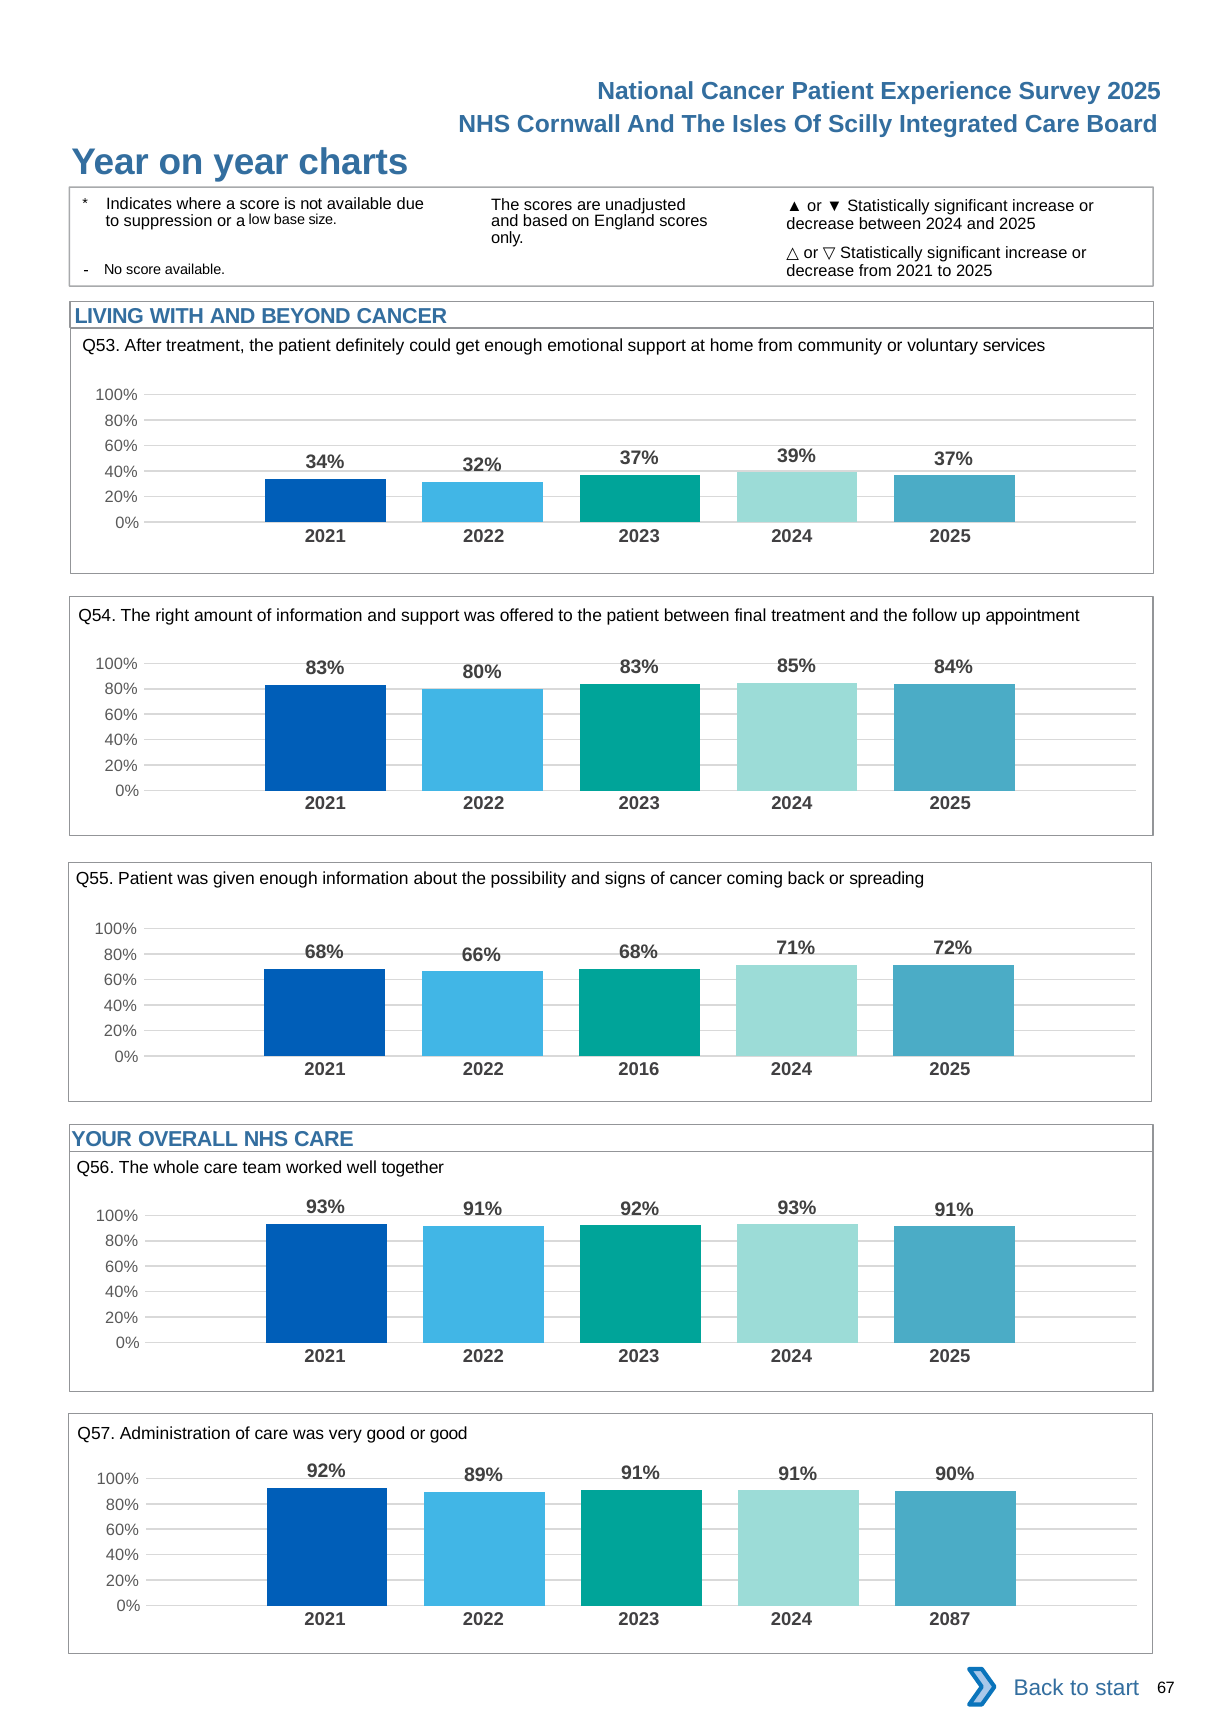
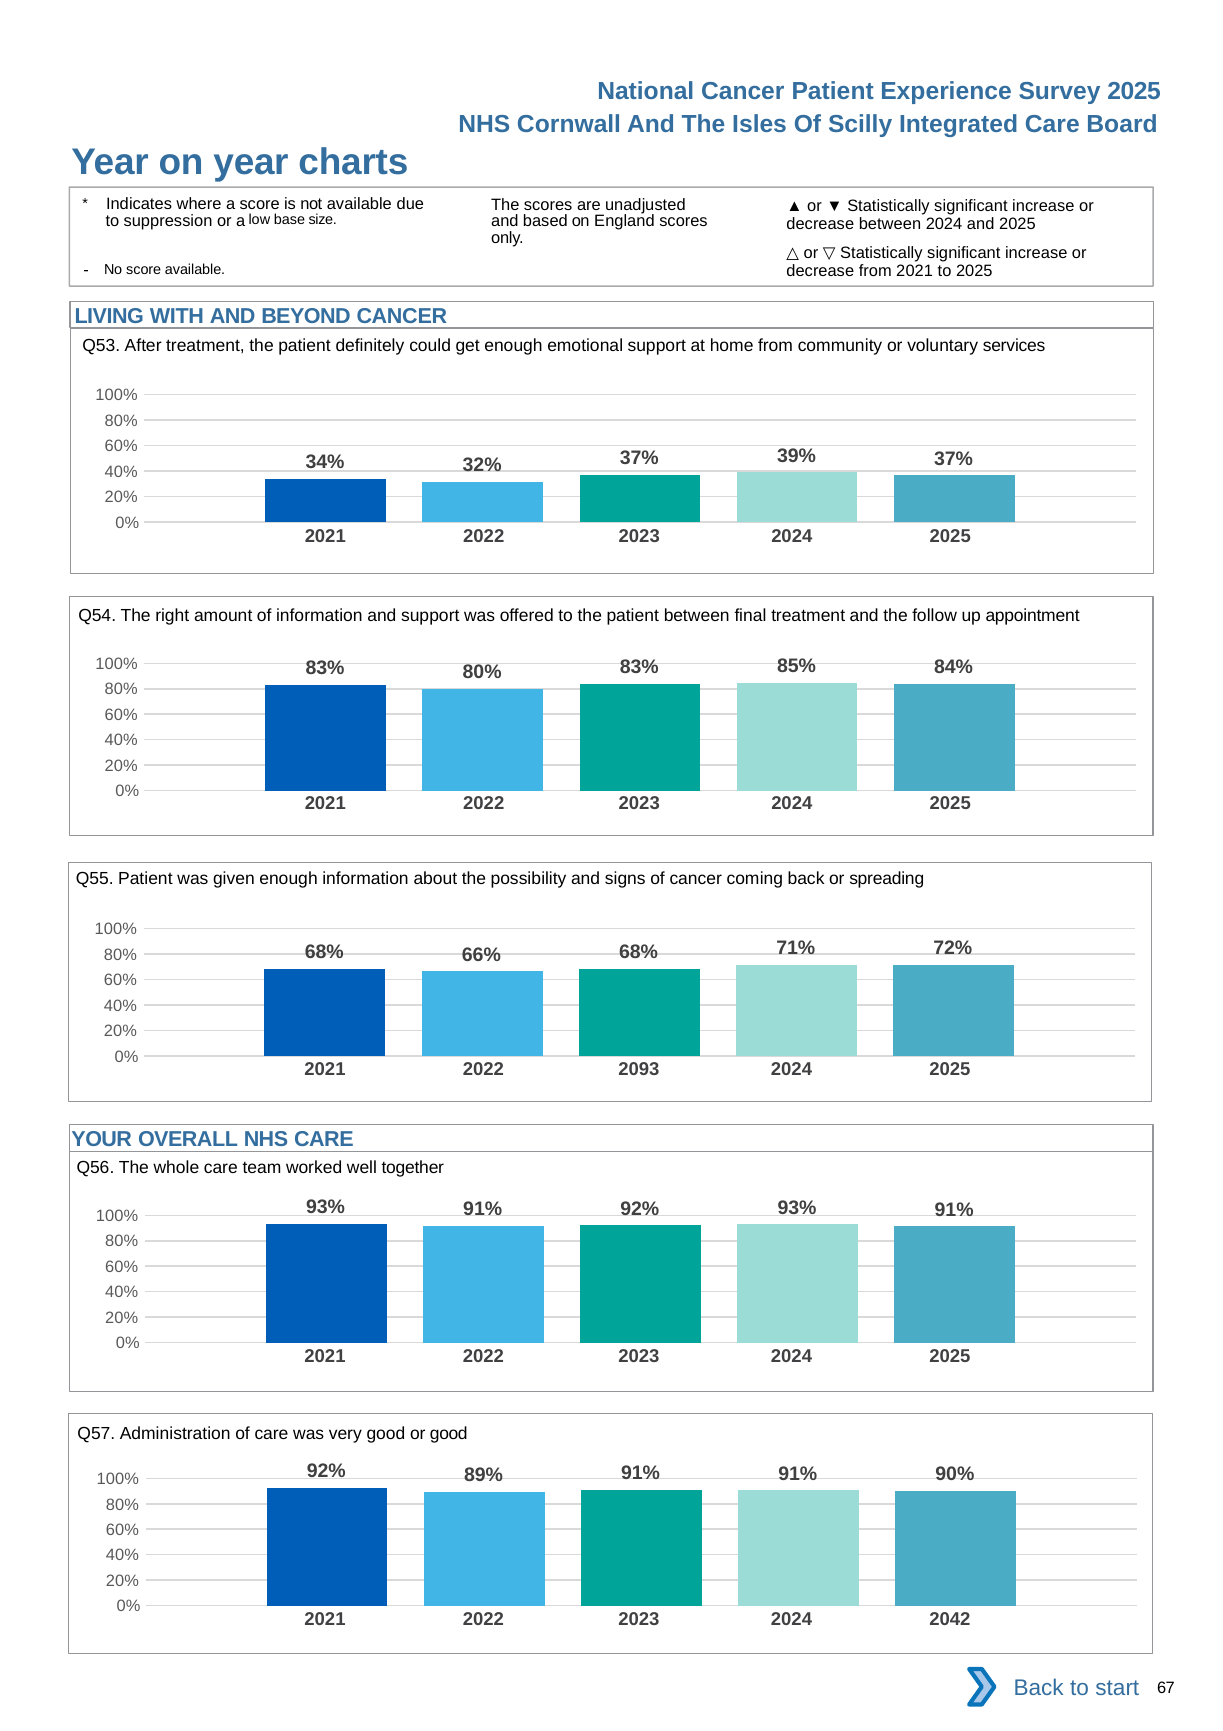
2016: 2016 -> 2093
2087: 2087 -> 2042
